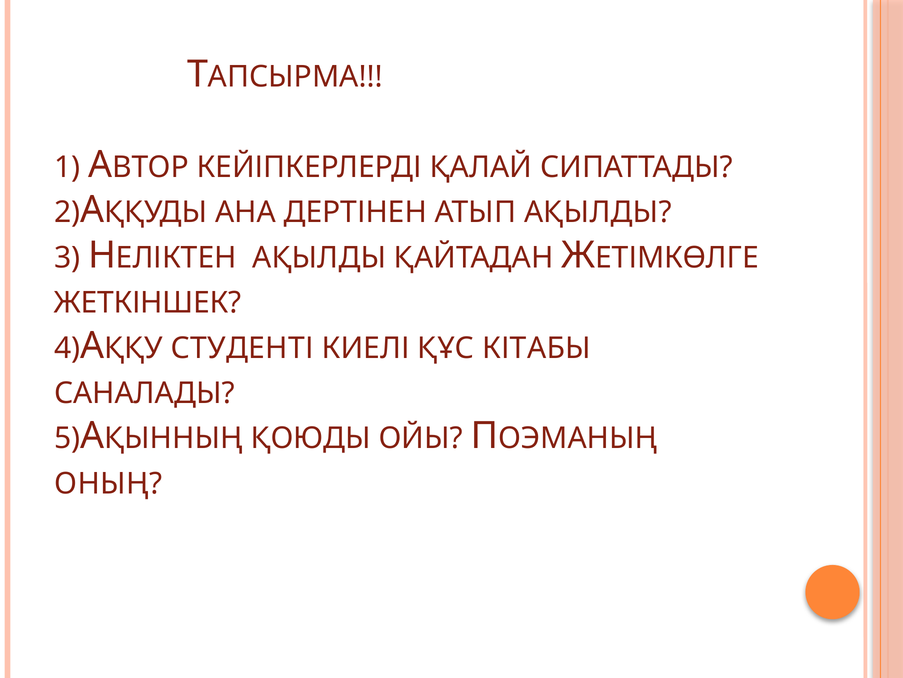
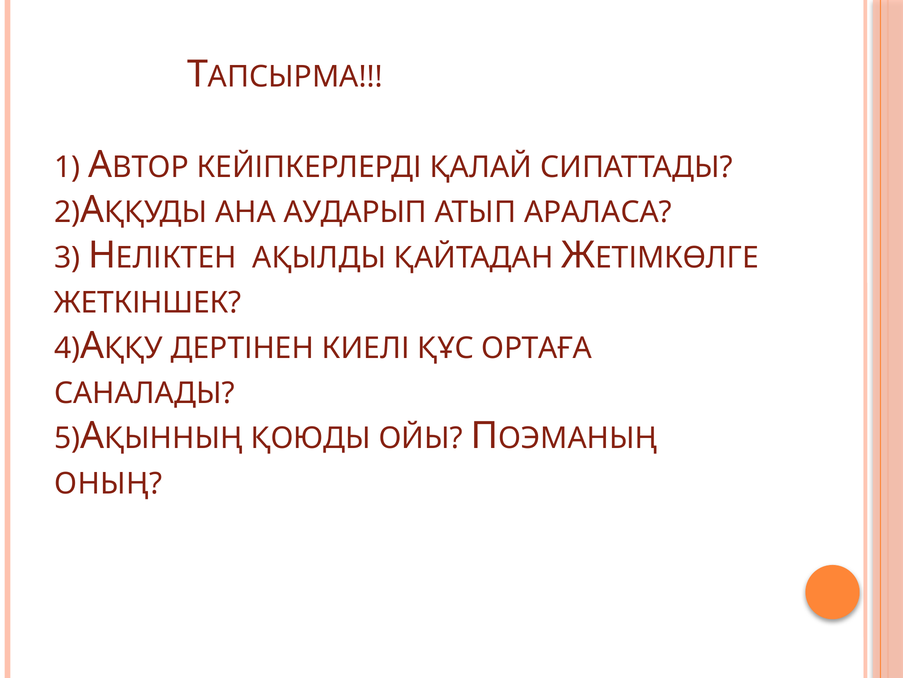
ДЕРТІНЕН: ДЕРТІНЕН -> АУДАРЫП
АТЫП АҚЫЛДЫ: АҚЫЛДЫ -> АРАЛАСА
СТУДЕНТІ: СТУДЕНТІ -> ДЕРТІНЕН
КІТАБЫ: КІТАБЫ -> ОРТАҒА
